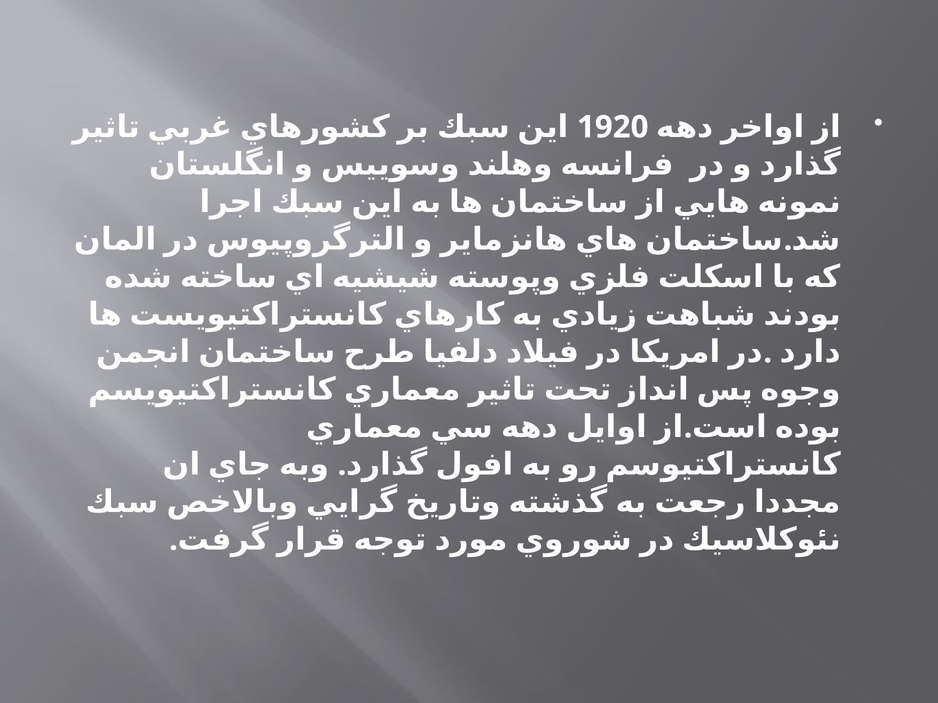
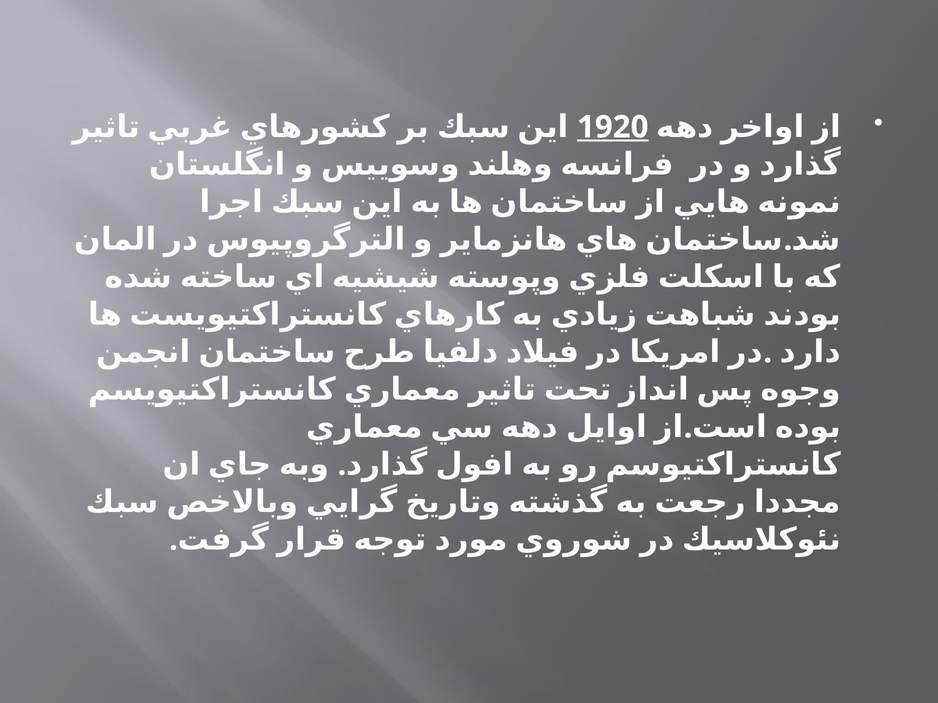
1920 underline: none -> present
